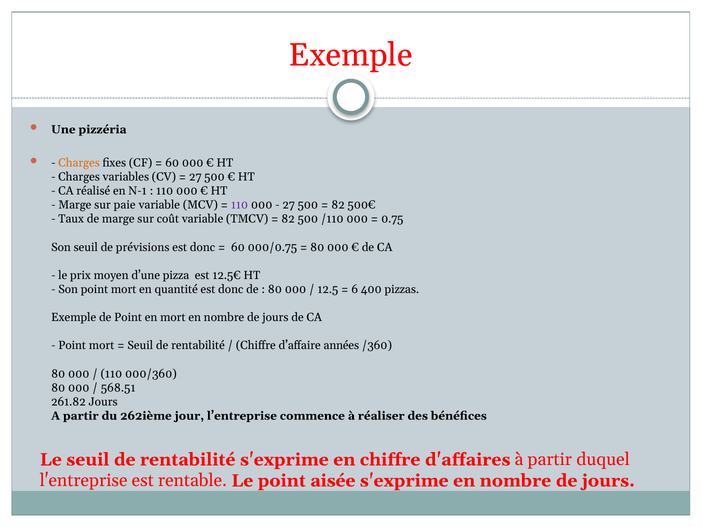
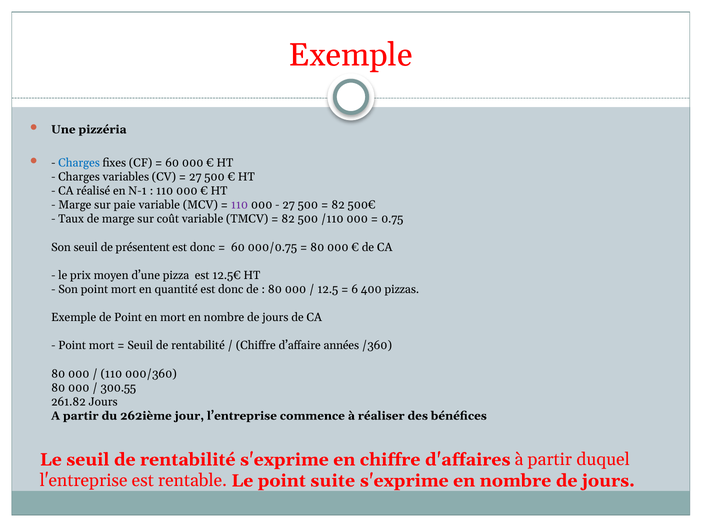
Charges at (79, 163) colour: orange -> blue
prévisions: prévisions -> présentent
568.51: 568.51 -> 300.55
aisée: aisée -> suite
